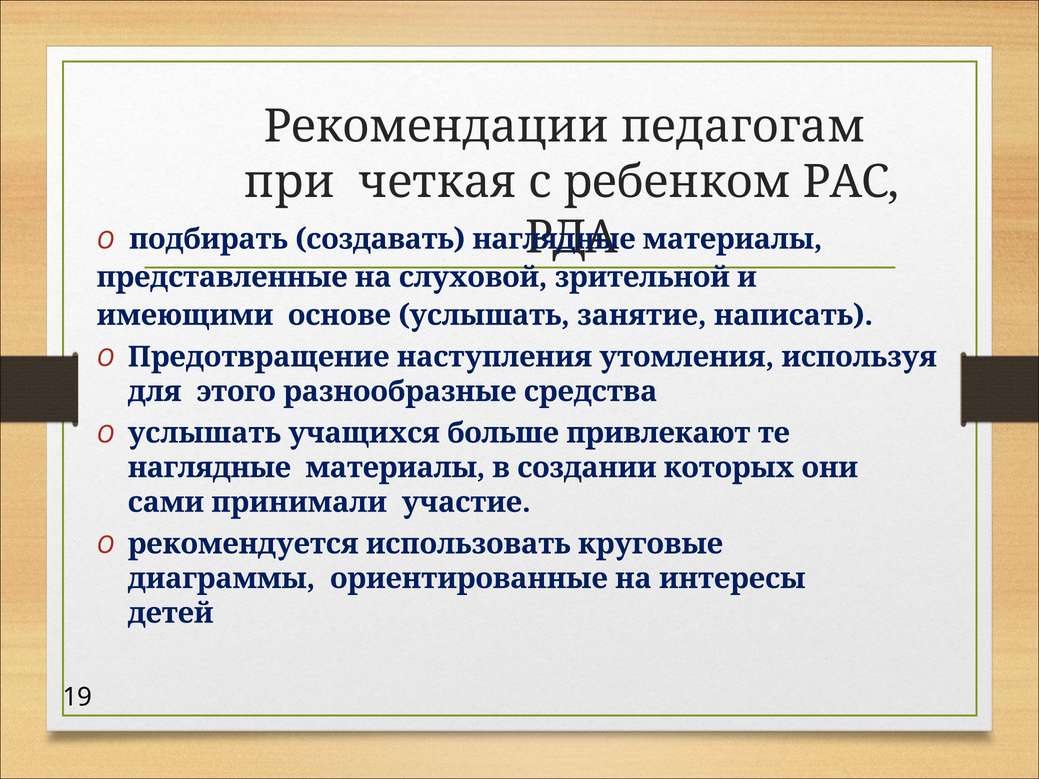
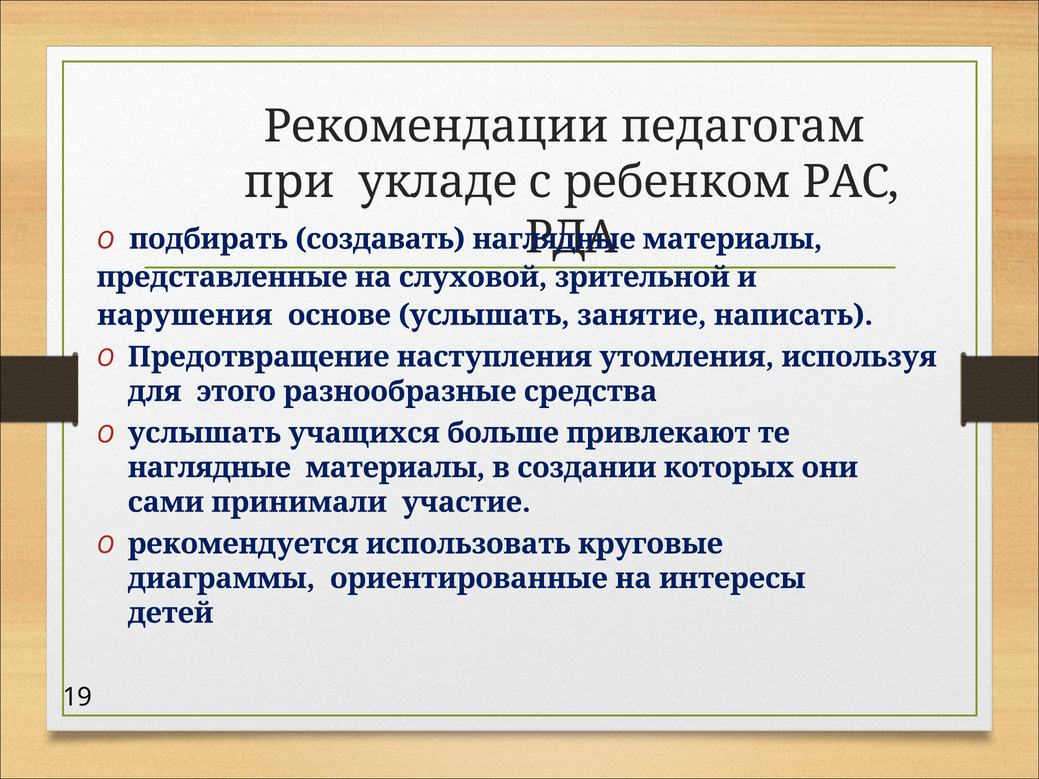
четкая: четкая -> укладе
имеющими: имеющими -> нарушения
